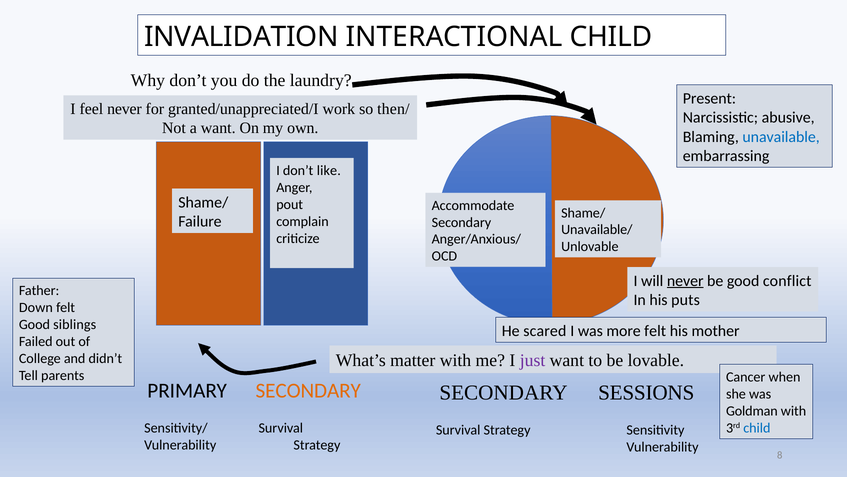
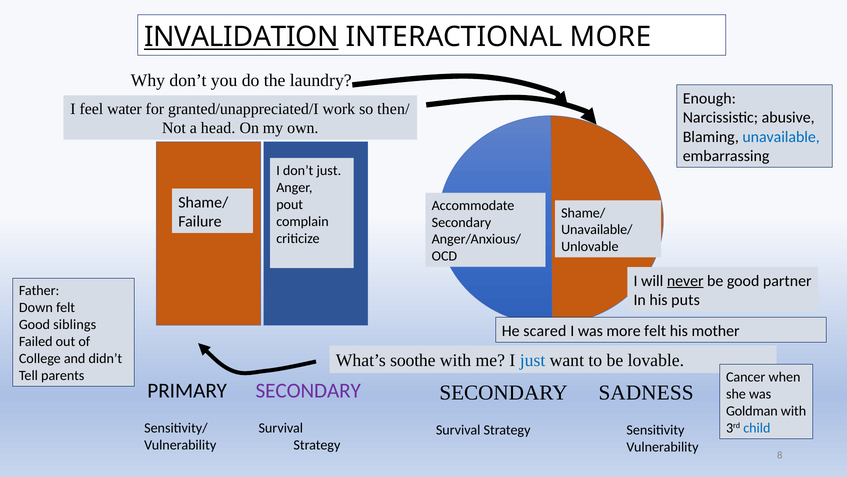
INVALIDATION underline: none -> present
INTERACTIONAL CHILD: CHILD -> MORE
Present: Present -> Enough
feel never: never -> water
a want: want -> head
don’t like: like -> just
conflict: conflict -> partner
matter: matter -> soothe
just at (533, 360) colour: purple -> blue
SECONDARY at (308, 390) colour: orange -> purple
SESSIONS: SESSIONS -> SADNESS
